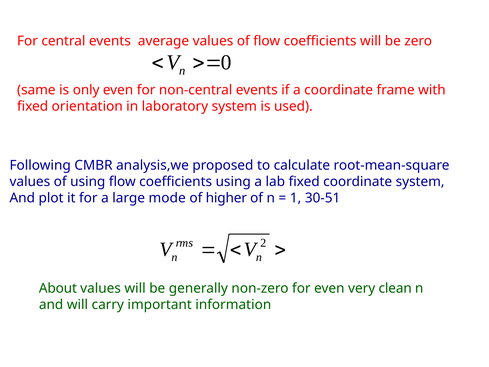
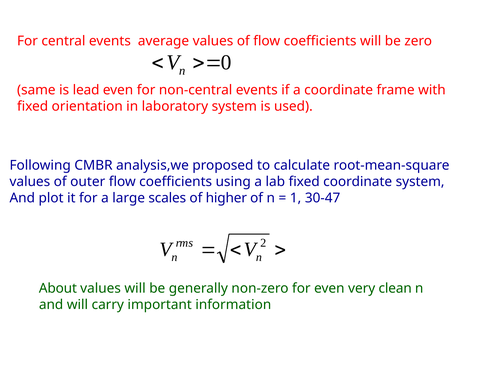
only: only -> lead
of using: using -> outer
mode: mode -> scales
30-51: 30-51 -> 30-47
